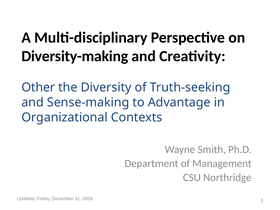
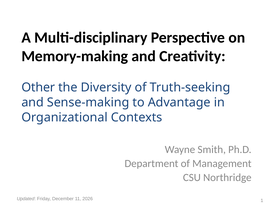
Diversity-making: Diversity-making -> Memory-making
